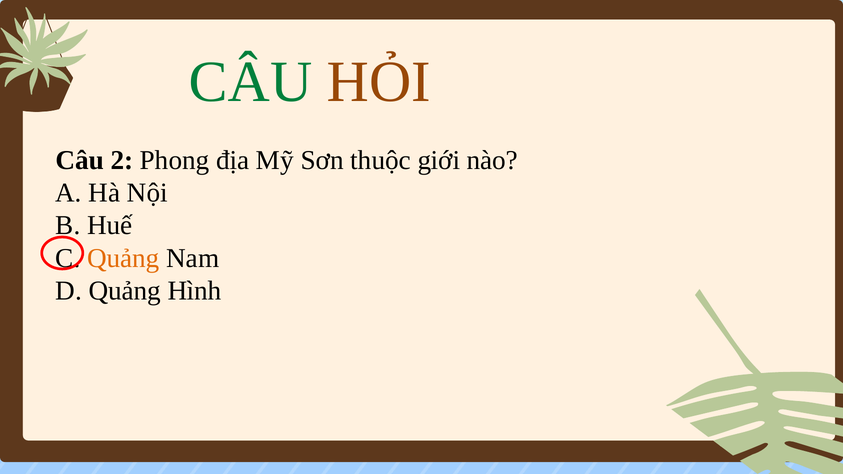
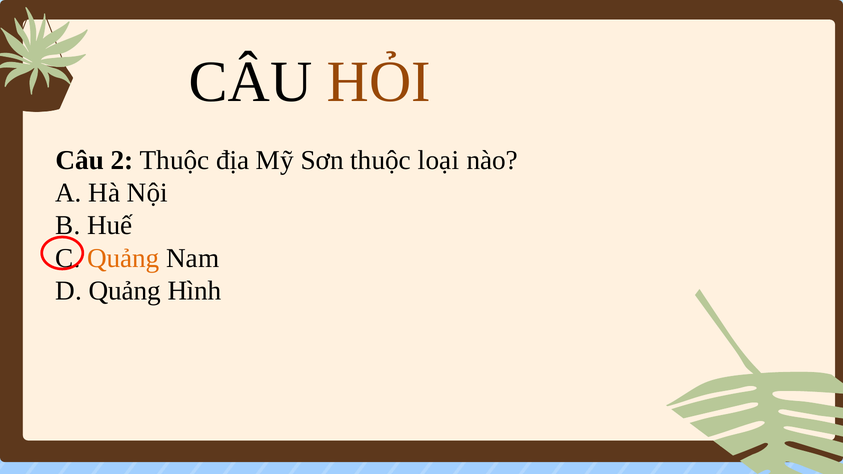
CÂU at (251, 82) colour: green -> black
2 Phong: Phong -> Thuộc
giới: giới -> loại
